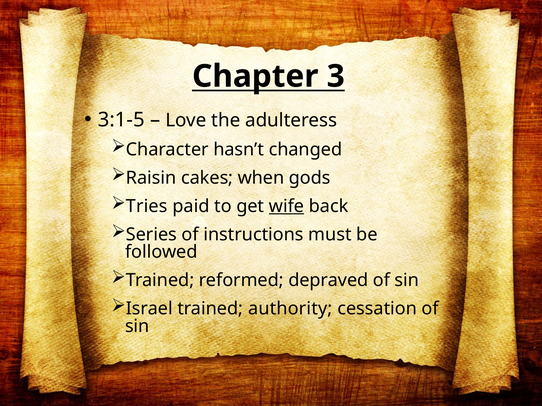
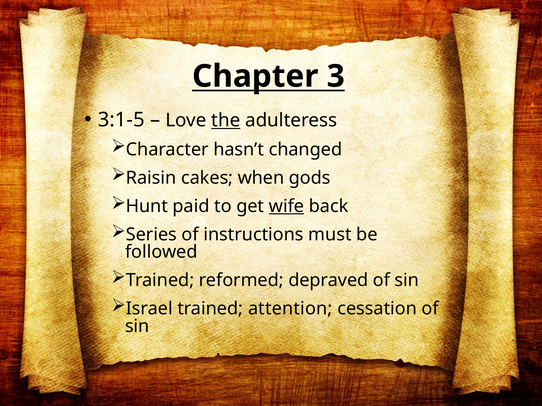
the underline: none -> present
Tries: Tries -> Hunt
authority: authority -> attention
